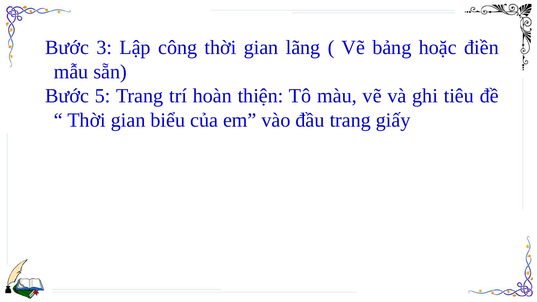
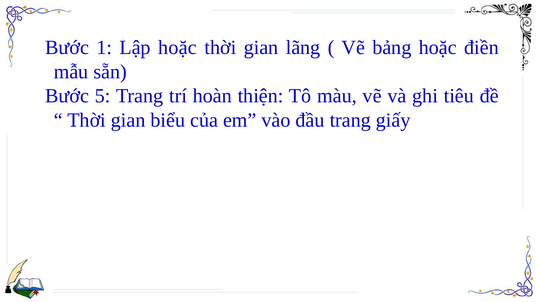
3: 3 -> 1
Lập công: công -> hoặc
